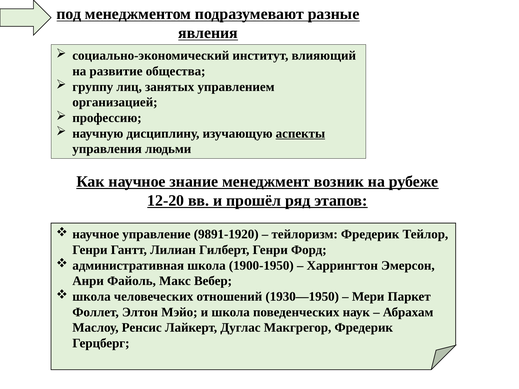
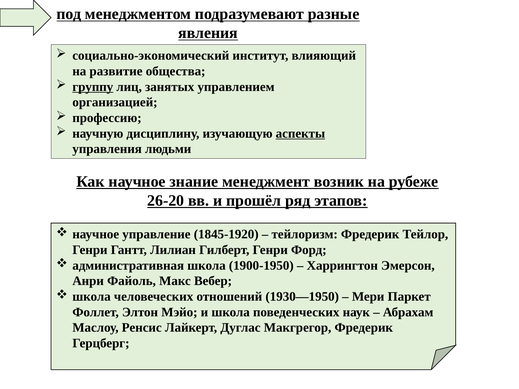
группу underline: none -> present
12-20: 12-20 -> 26-20
9891-1920: 9891-1920 -> 1845-1920
